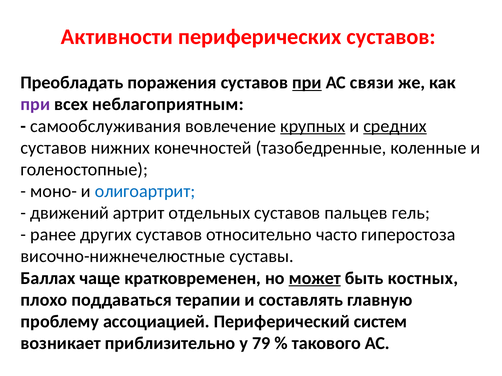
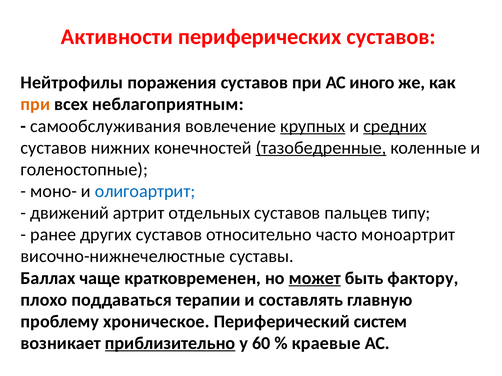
Преобладать: Преобладать -> Нейтрофилы
при at (307, 83) underline: present -> none
связи: связи -> иного
при at (35, 104) colour: purple -> orange
тазобедренные underline: none -> present
гель: гель -> типу
гиперостоза: гиперостоза -> моноартрит
костных: костных -> фактору
ассоциацией: ассоциацией -> хроническое
приблизительно underline: none -> present
79: 79 -> 60
такового: такового -> краевые
